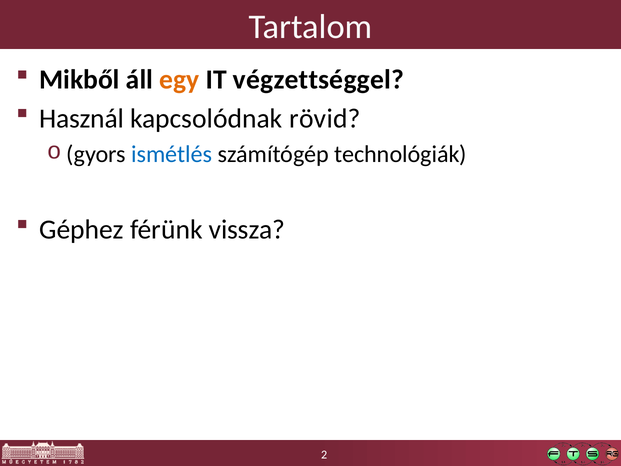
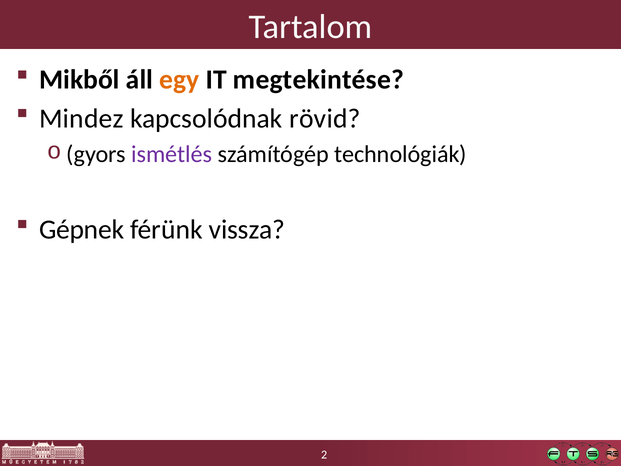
végzettséggel: végzettséggel -> megtekintése
Használ: Használ -> Mindez
ismétlés colour: blue -> purple
Géphez: Géphez -> Gépnek
